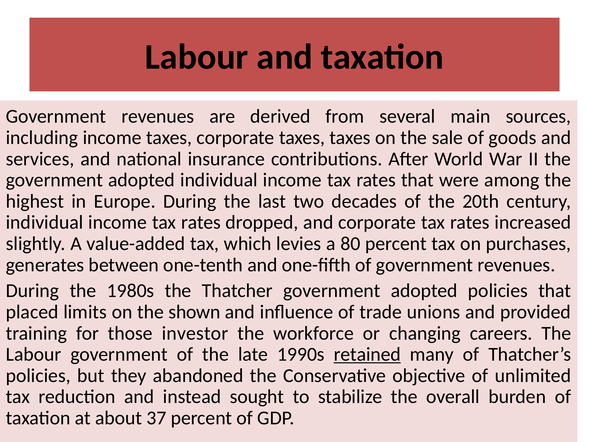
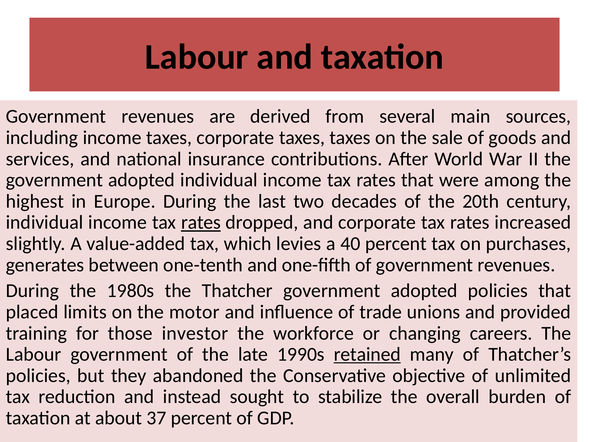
rates at (201, 222) underline: none -> present
80: 80 -> 40
shown: shown -> motor
